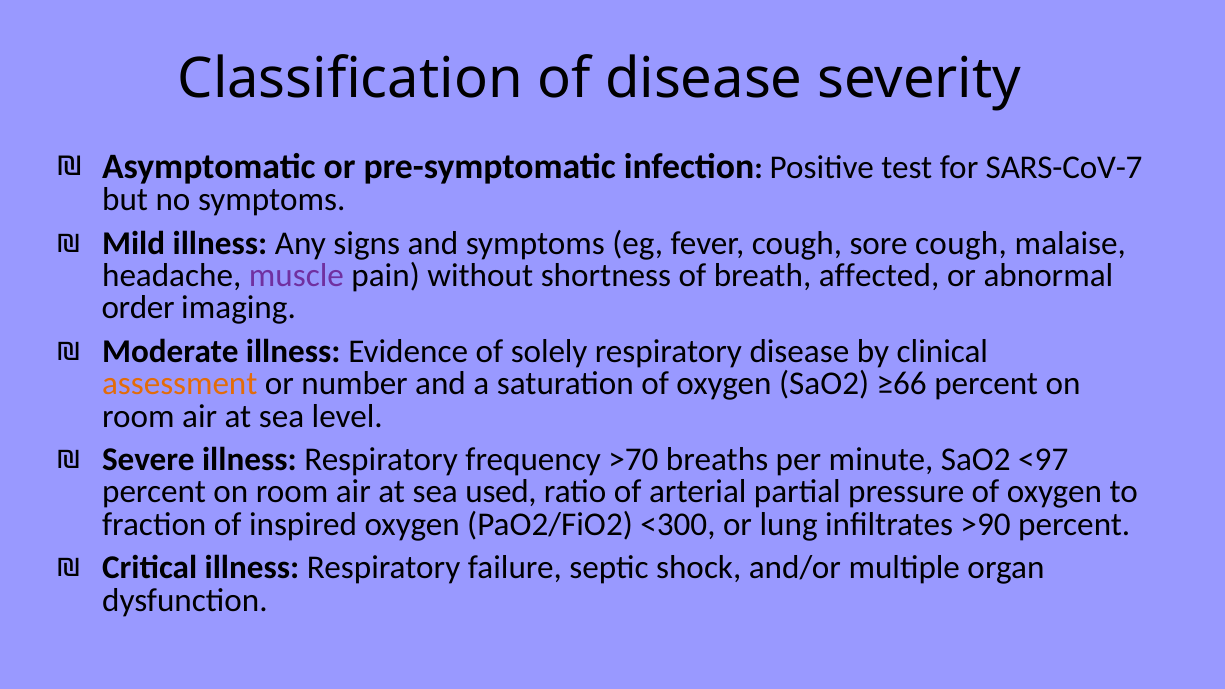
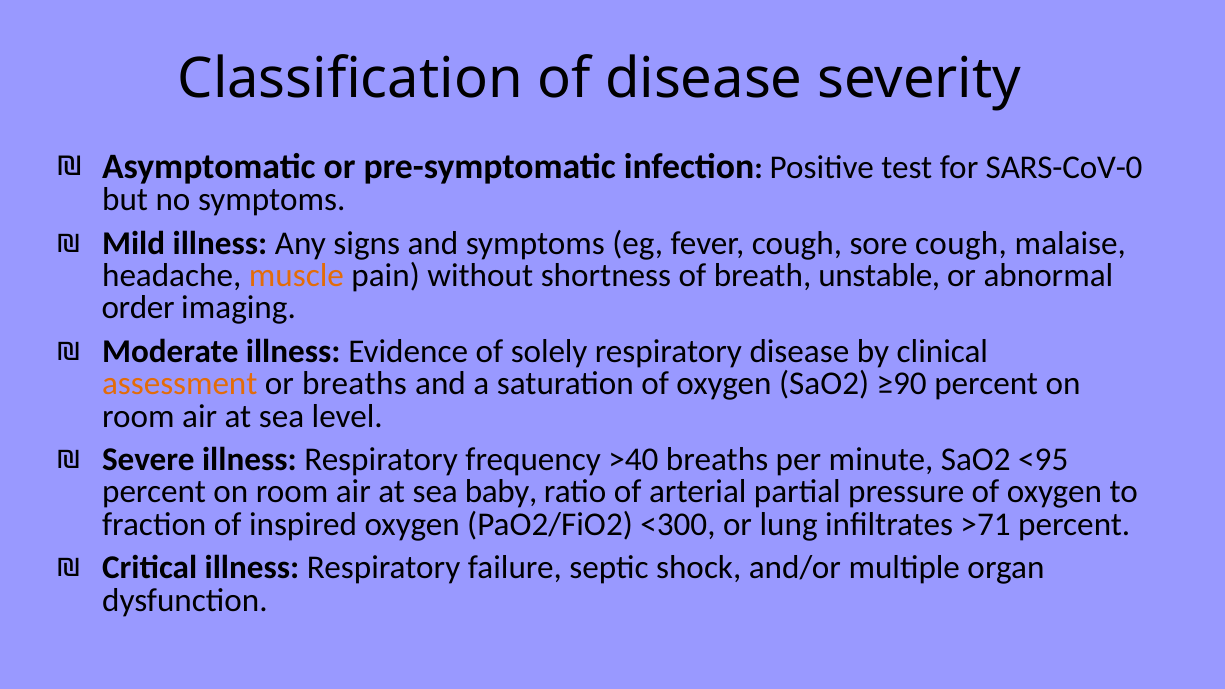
SARS-CoV-7: SARS-CoV-7 -> SARS-CoV-0
muscle colour: purple -> orange
affected: affected -> unstable
or number: number -> breaths
≥66: ≥66 -> ≥90
>70: >70 -> >40
<97: <97 -> <95
used: used -> baby
>90: >90 -> >71
